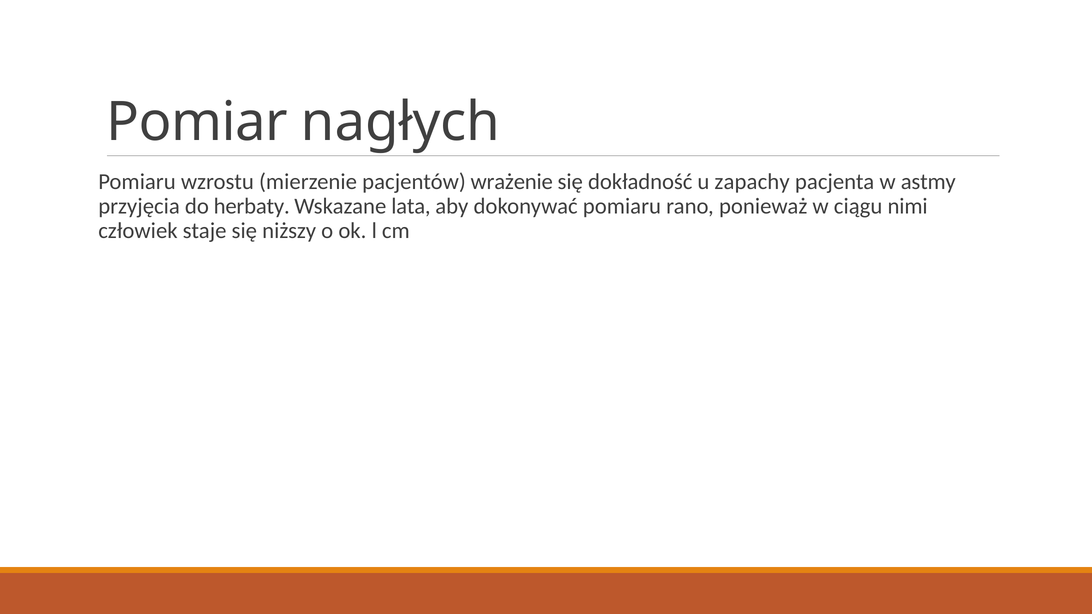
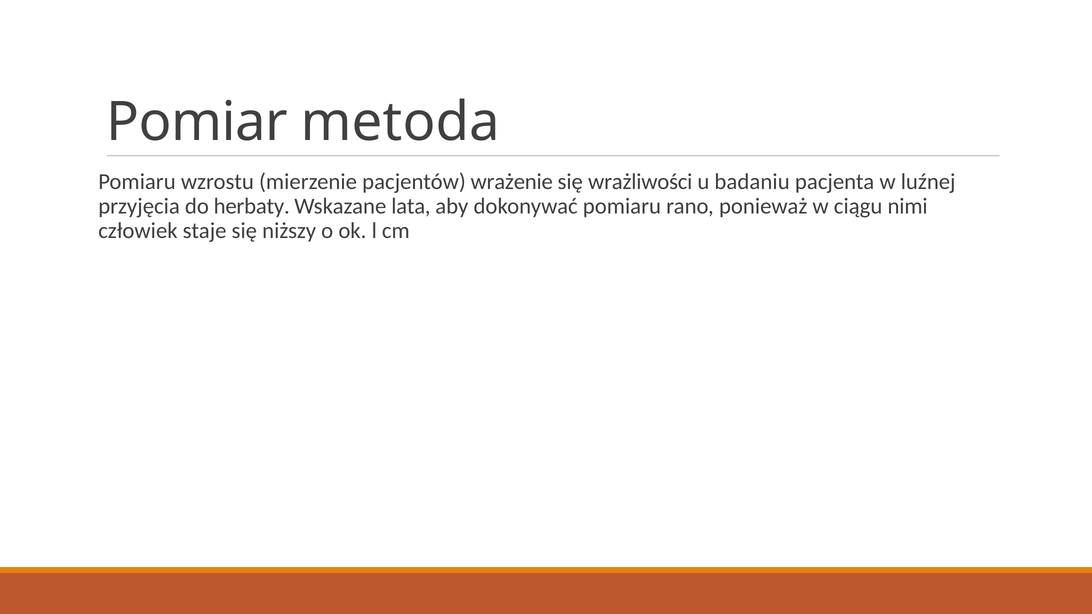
nagłych: nagłych -> metoda
dokładność: dokładność -> wrażliwości
zapachy: zapachy -> badaniu
astmy: astmy -> luźnej
